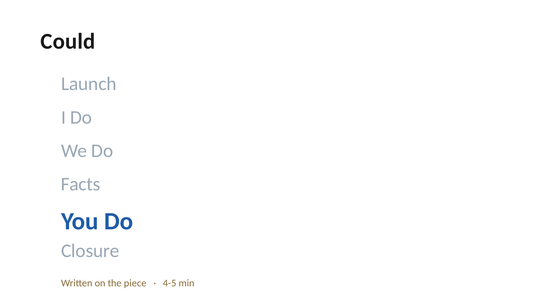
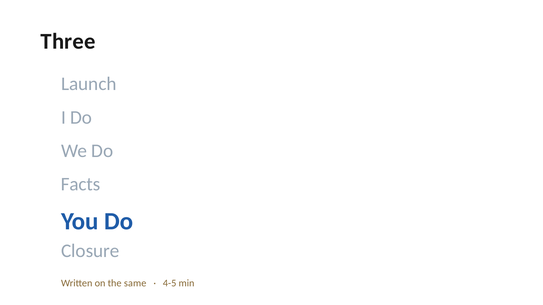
Could: Could -> Three
piece: piece -> same
